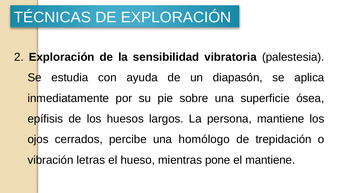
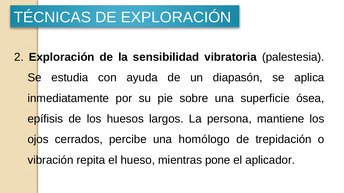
letras: letras -> repita
el mantiene: mantiene -> aplicador
